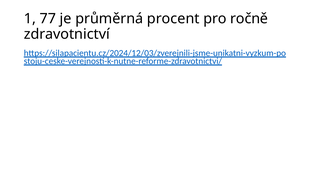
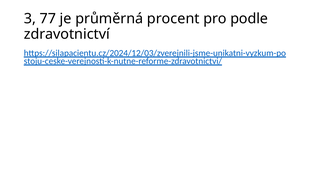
1: 1 -> 3
ročně: ročně -> podle
